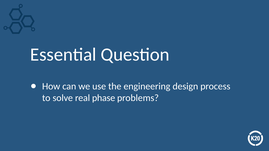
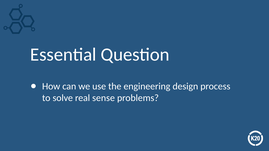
phase: phase -> sense
